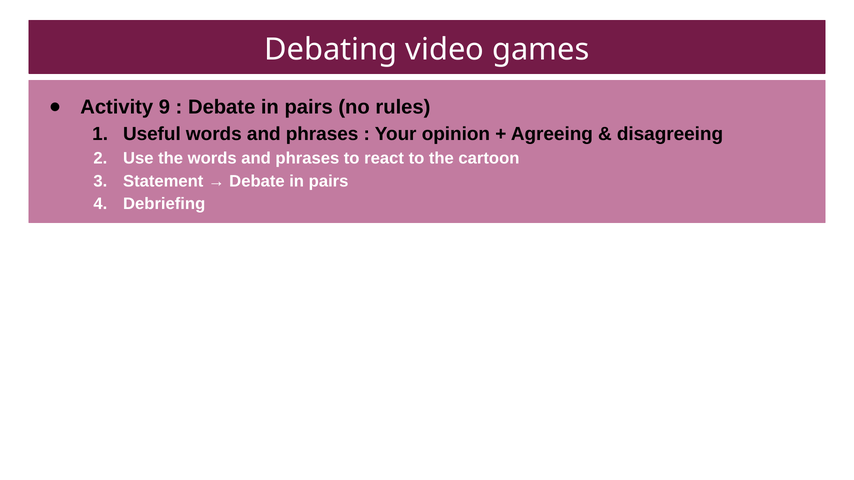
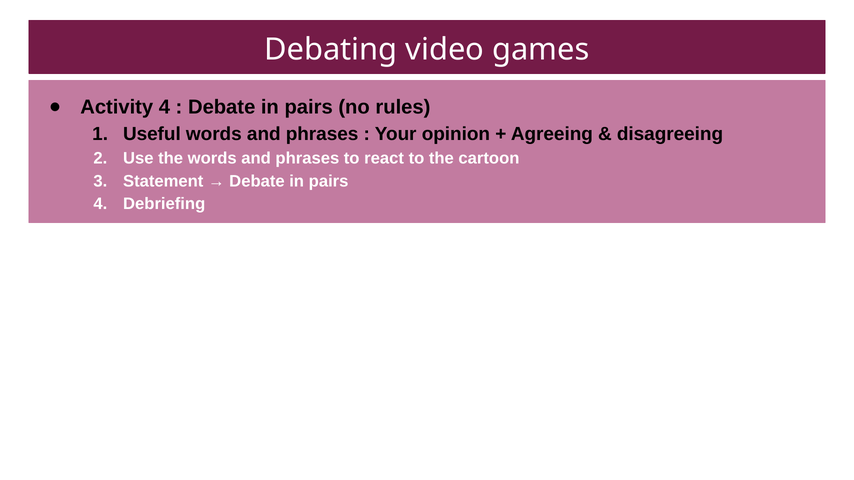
Activity 9: 9 -> 4
